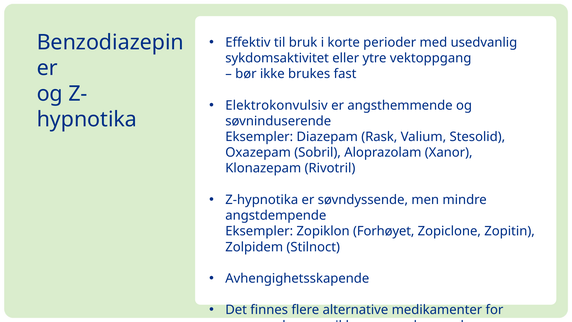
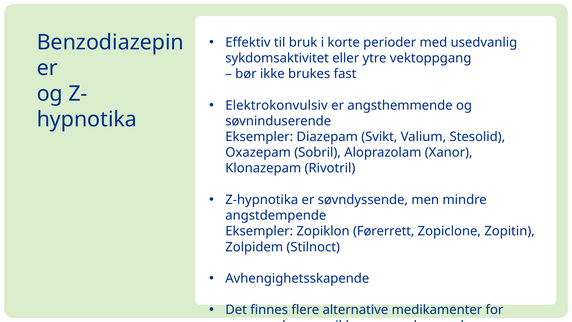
Rask: Rask -> Svikt
Forhøyet: Forhøyet -> Førerrett
